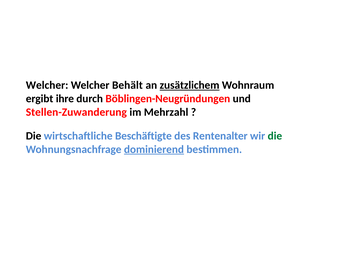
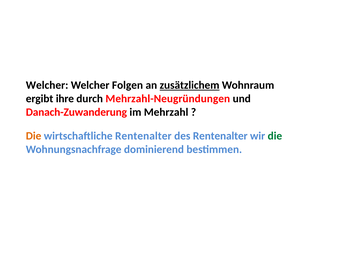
Behält: Behält -> Folgen
Böblingen-Neugründungen: Böblingen-Neugründungen -> Mehrzahl-Neugründungen
Stellen-Zuwanderung: Stellen-Zuwanderung -> Danach-Zuwanderung
Die at (34, 136) colour: black -> orange
wirtschaftliche Beschäftigte: Beschäftigte -> Rentenalter
dominierend underline: present -> none
